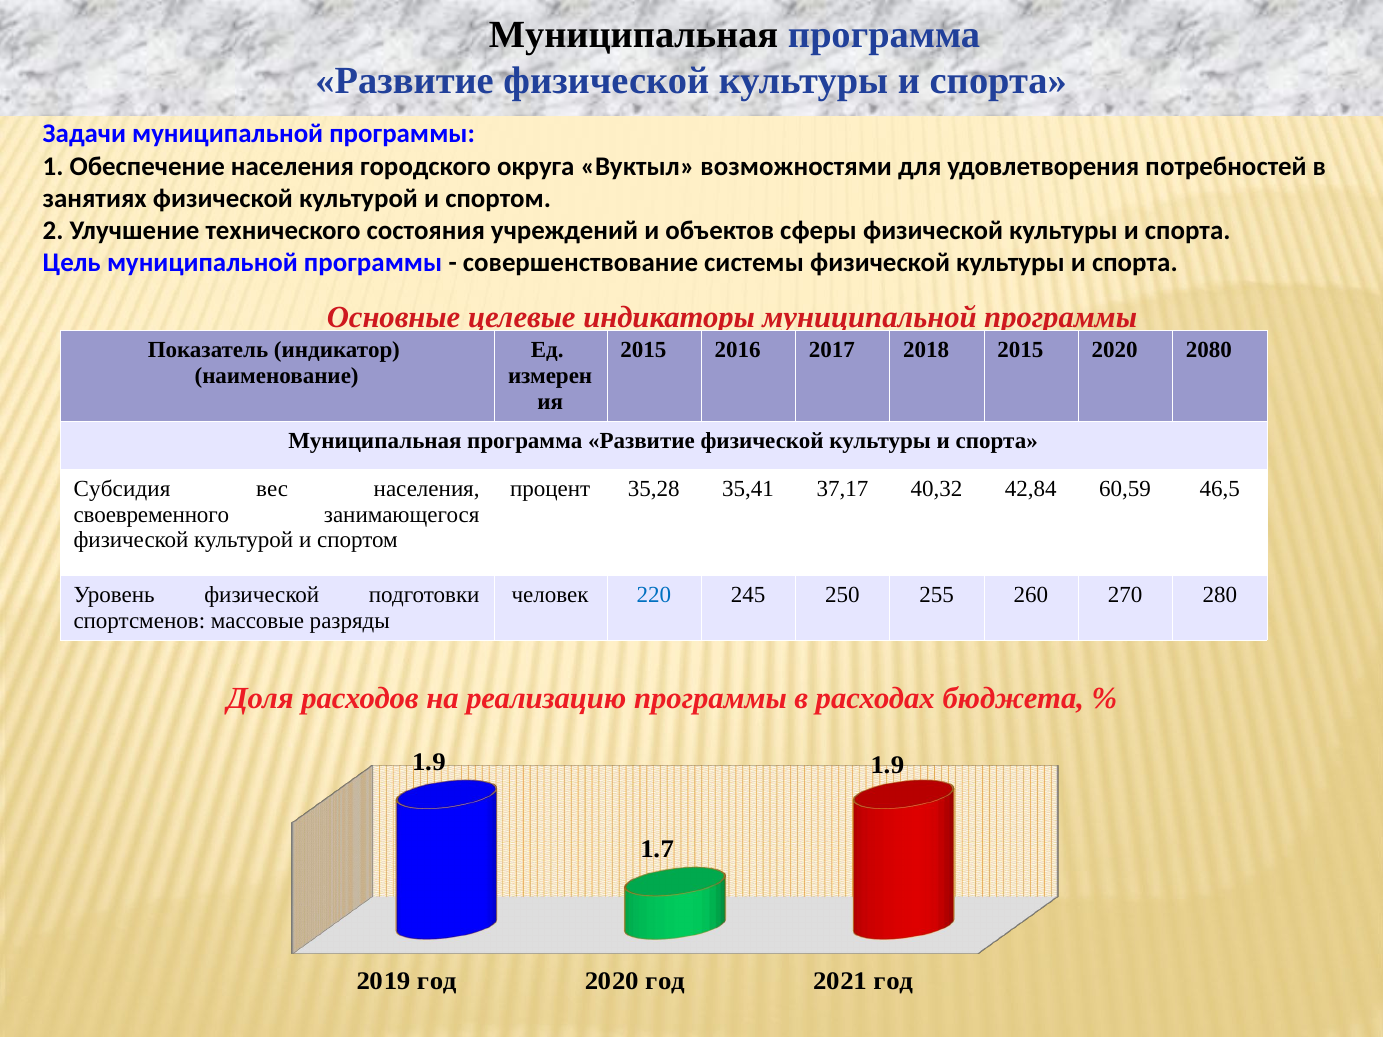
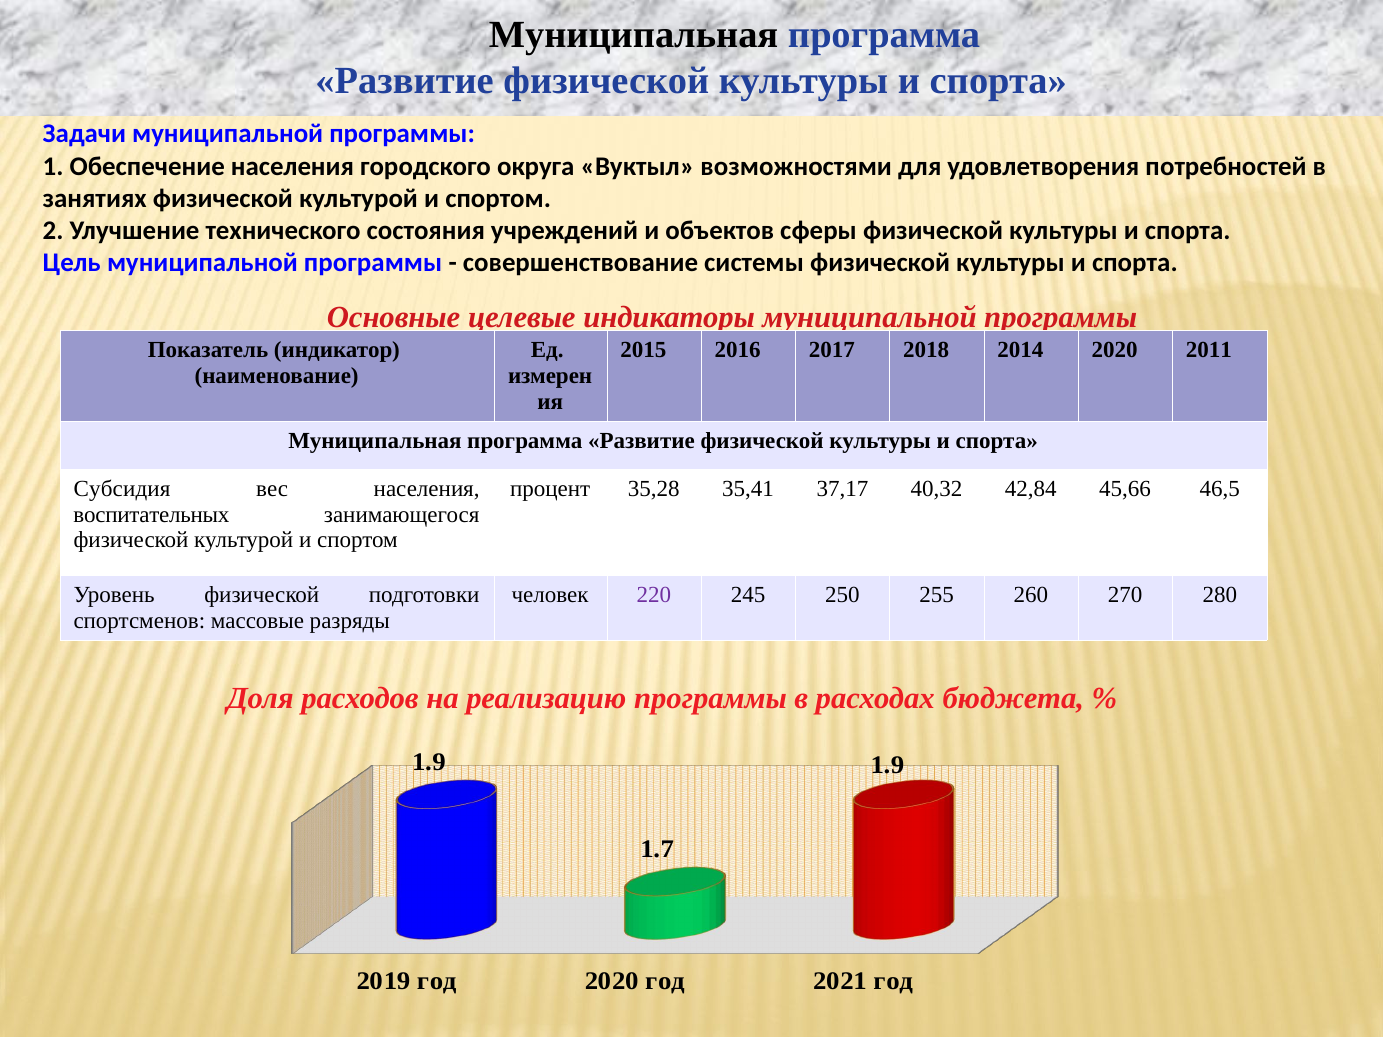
2018 2015: 2015 -> 2014
2080: 2080 -> 2011
60,59: 60,59 -> 45,66
своевременного: своевременного -> воспитательных
220 colour: blue -> purple
